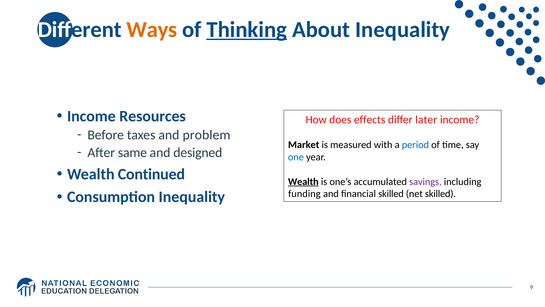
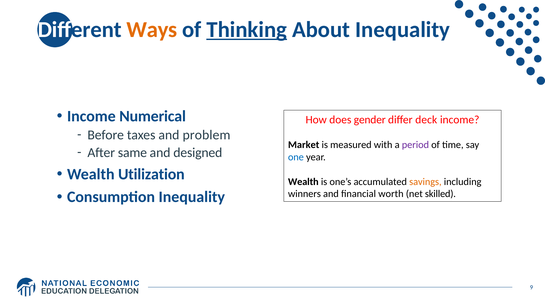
Resources: Resources -> Numerical
effects: effects -> gender
later: later -> deck
period colour: blue -> purple
Continued: Continued -> Utilization
Wealth at (303, 181) underline: present -> none
savings colour: purple -> orange
funding: funding -> winners
financial skilled: skilled -> worth
